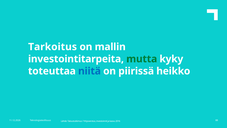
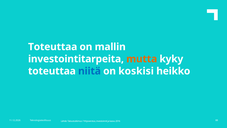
Tarkoitus at (53, 47): Tarkoitus -> Toteuttaa
mutta colour: green -> orange
piirissä: piirissä -> koskisi
